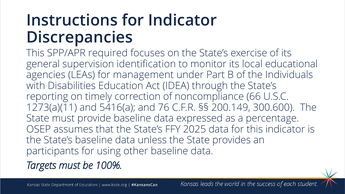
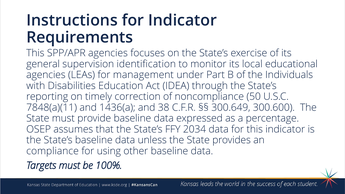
Discrepancies: Discrepancies -> Requirements
SPP/APR required: required -> agencies
66: 66 -> 50
1273(a)(11: 1273(a)(11 -> 7848(a)(11
5416(a: 5416(a -> 1436(a
76: 76 -> 38
200.149: 200.149 -> 300.649
2025: 2025 -> 2034
participants: participants -> compliance
